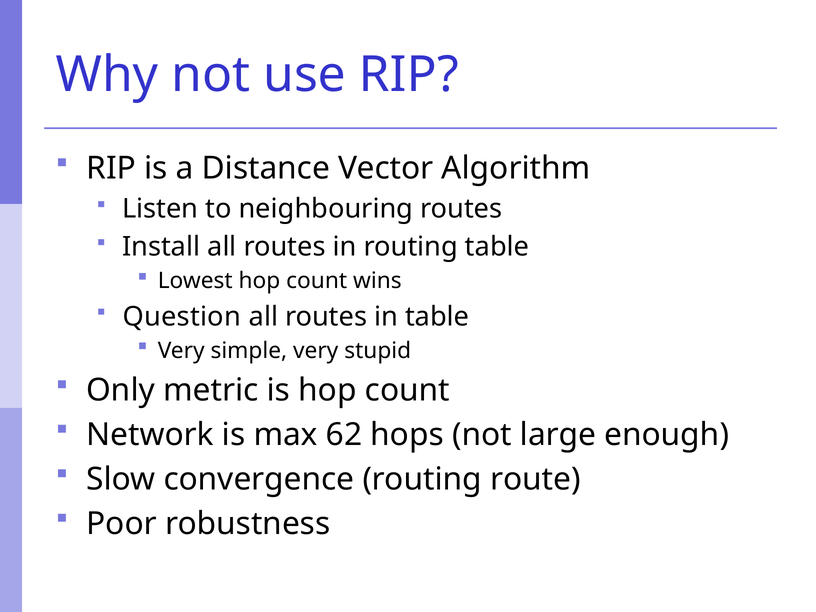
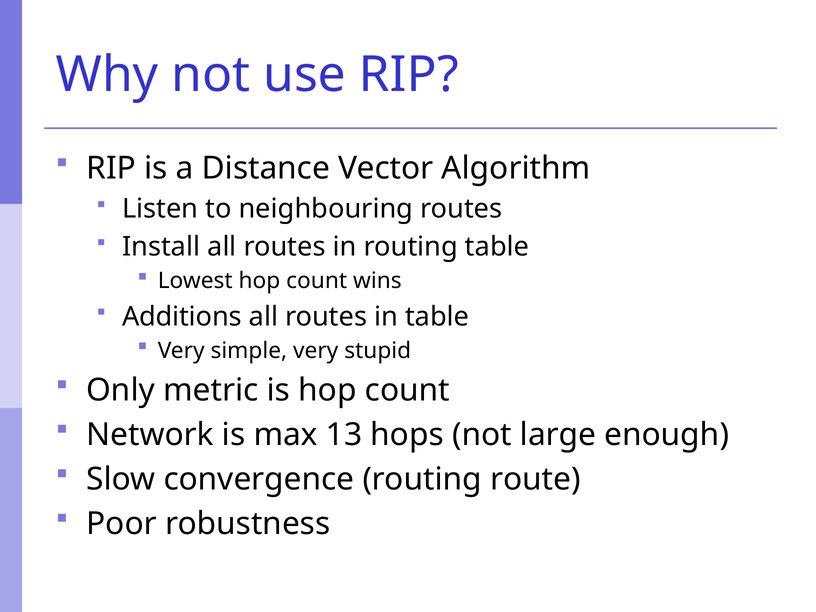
Question: Question -> Additions
62: 62 -> 13
